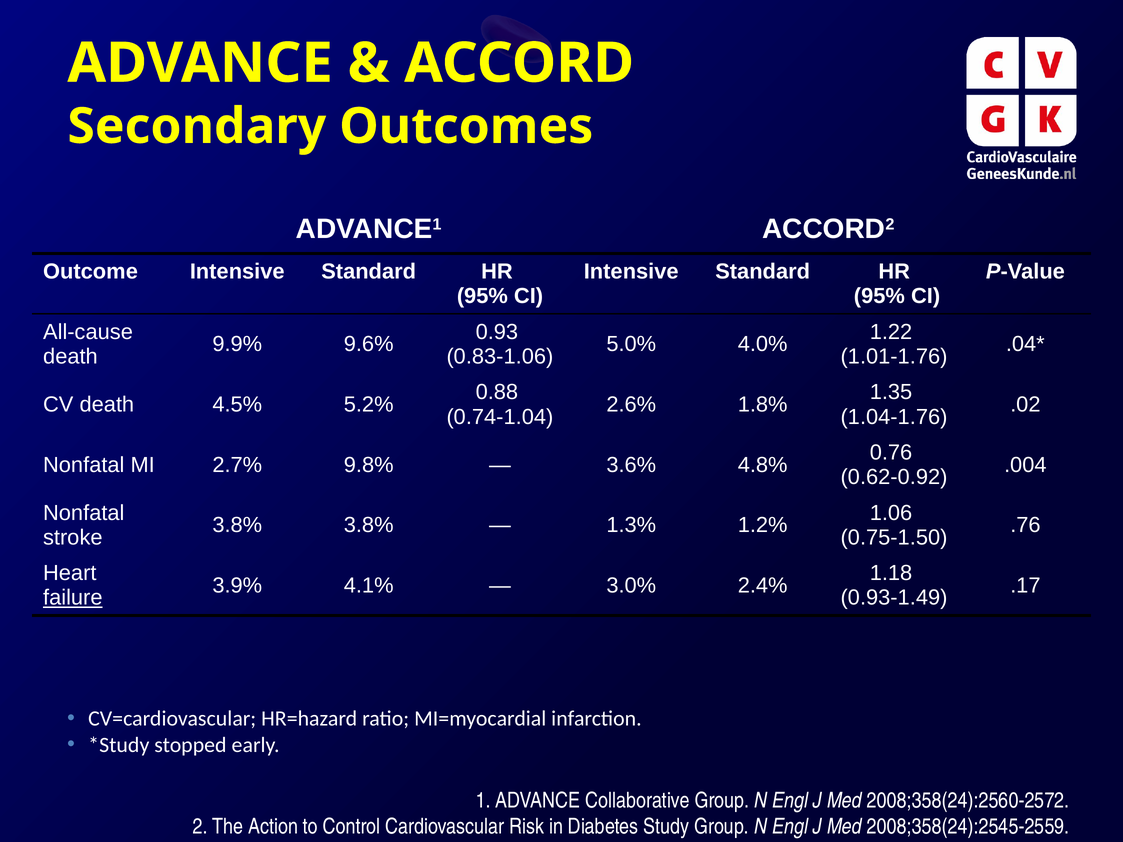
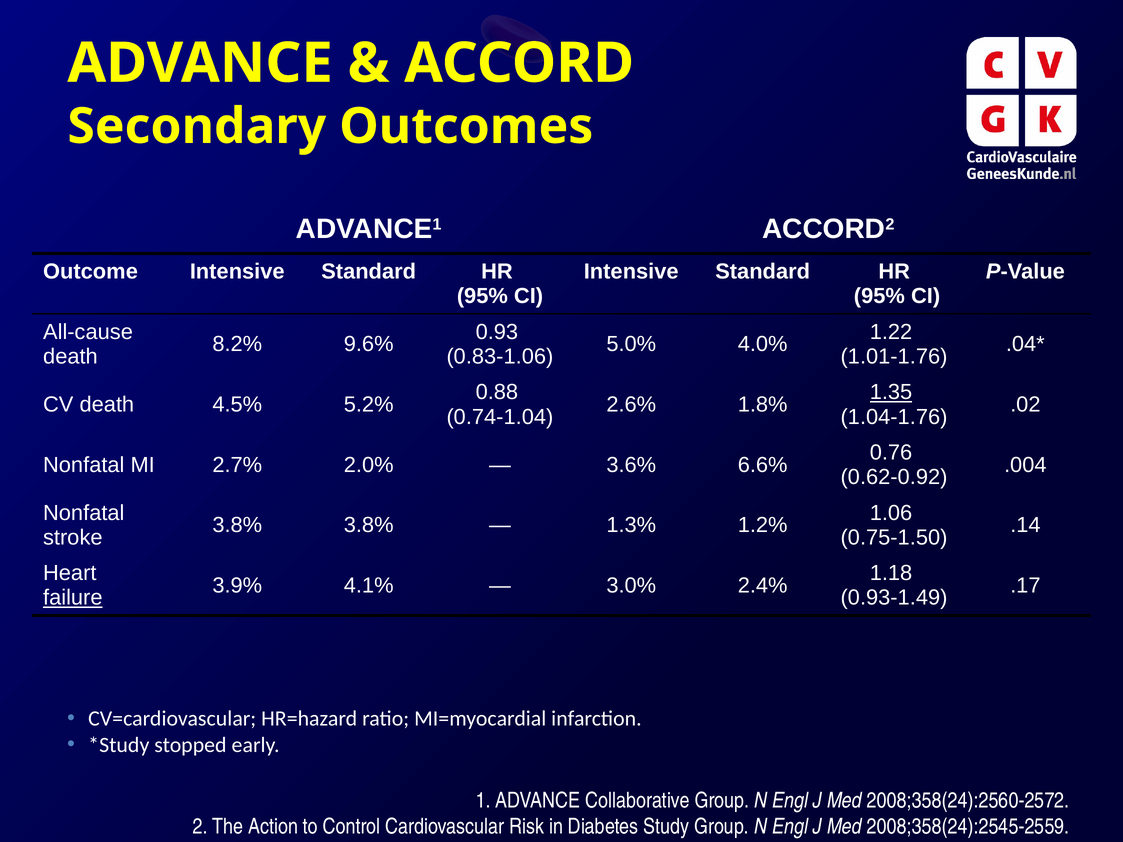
9.9%: 9.9% -> 8.2%
1.35 underline: none -> present
9.8%: 9.8% -> 2.0%
4.8%: 4.8% -> 6.6%
.76: .76 -> .14
